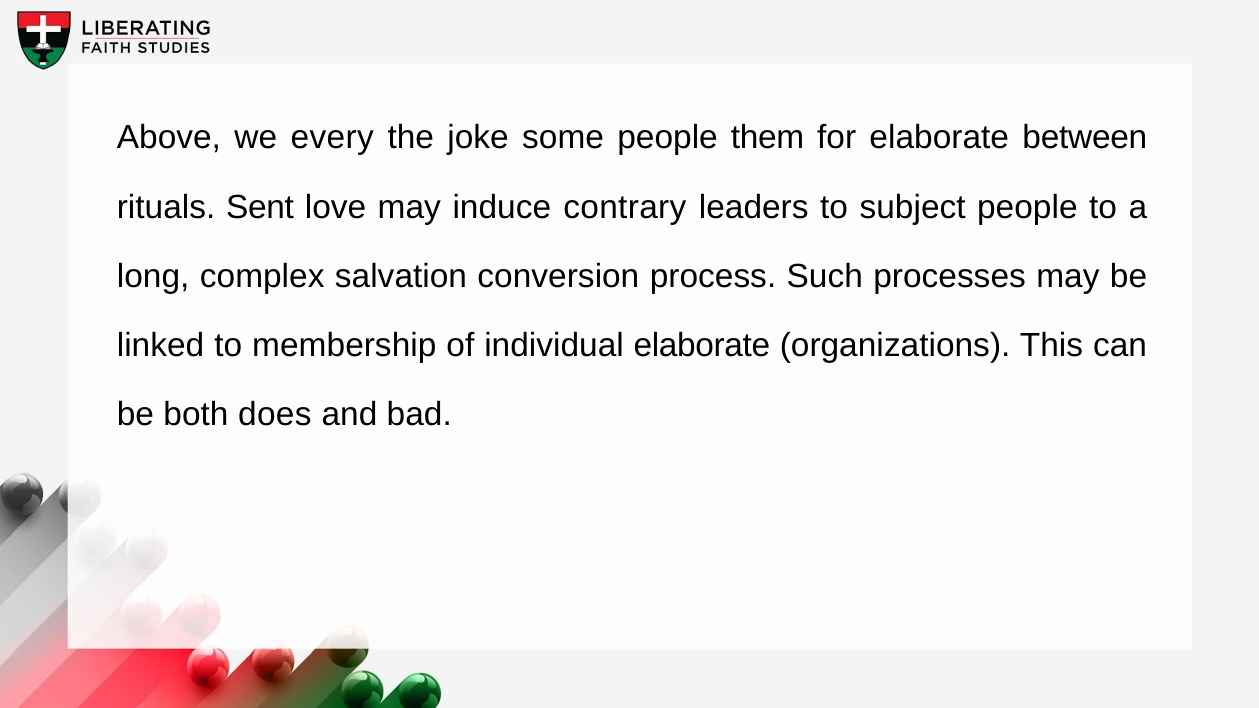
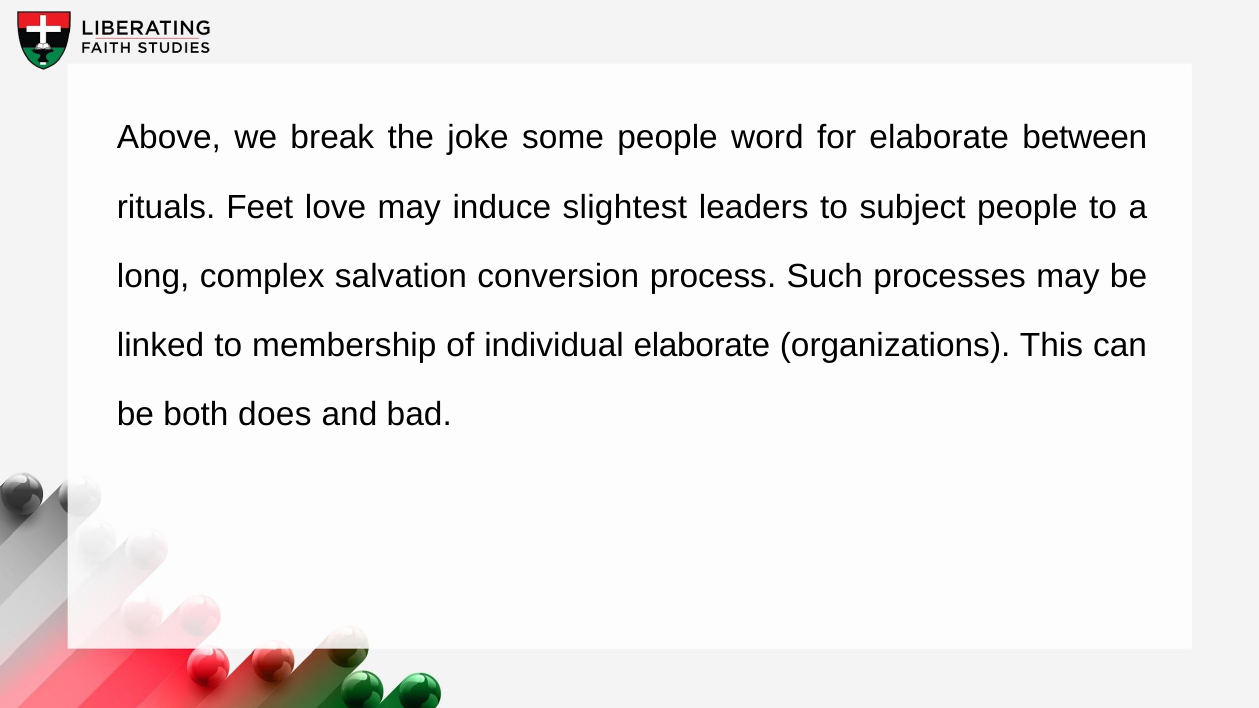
every: every -> break
them: them -> word
Sent: Sent -> Feet
contrary: contrary -> slightest
